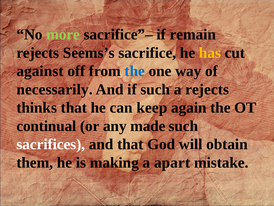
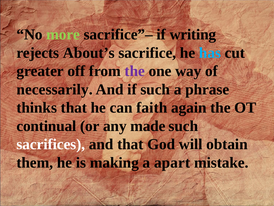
remain: remain -> writing
Seems’s: Seems’s -> About’s
has colour: yellow -> light blue
against: against -> greater
the at (135, 71) colour: blue -> purple
a rejects: rejects -> phrase
keep: keep -> faith
